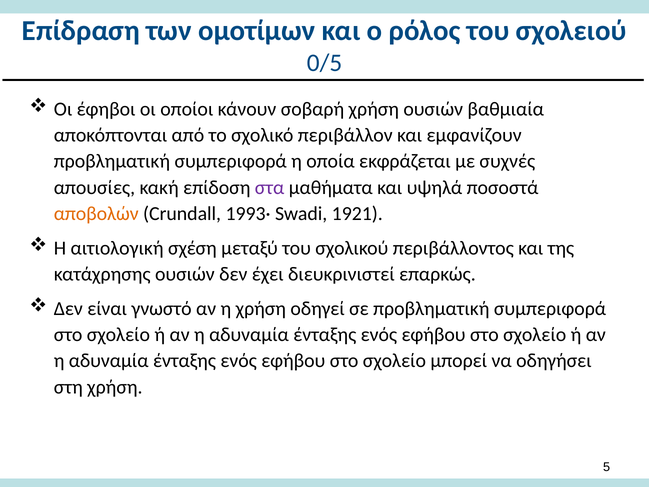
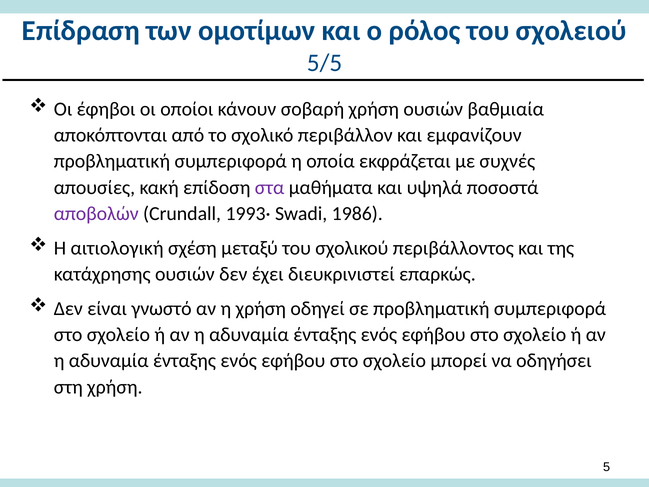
0/5: 0/5 -> 5/5
αποβολών colour: orange -> purple
1921: 1921 -> 1986
